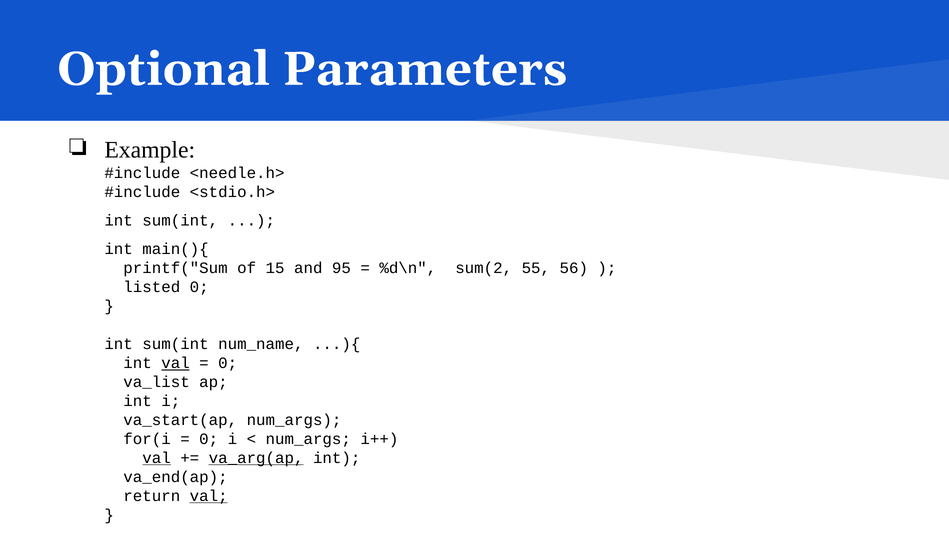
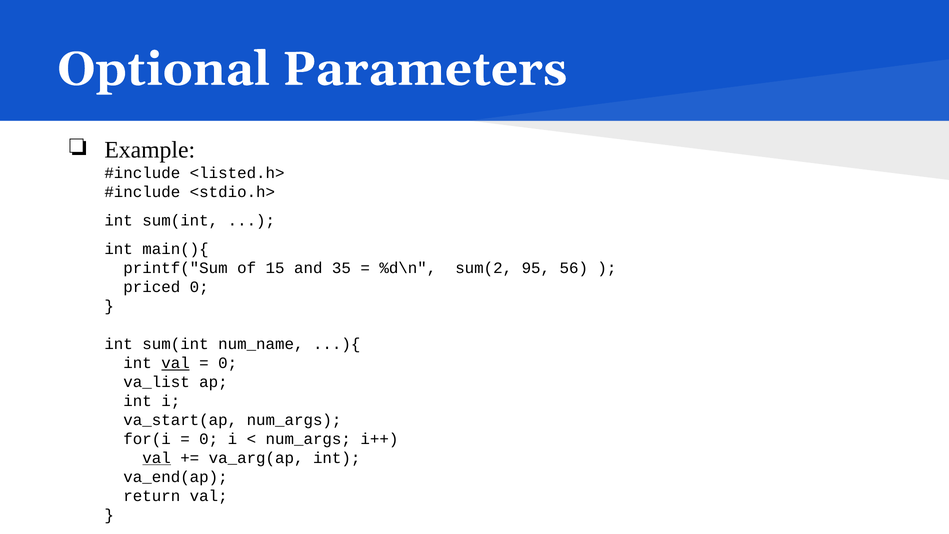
<needle.h>: <needle.h> -> <listed.h>
95: 95 -> 35
55: 55 -> 95
listed: listed -> priced
va_arg(ap underline: present -> none
val at (209, 496) underline: present -> none
